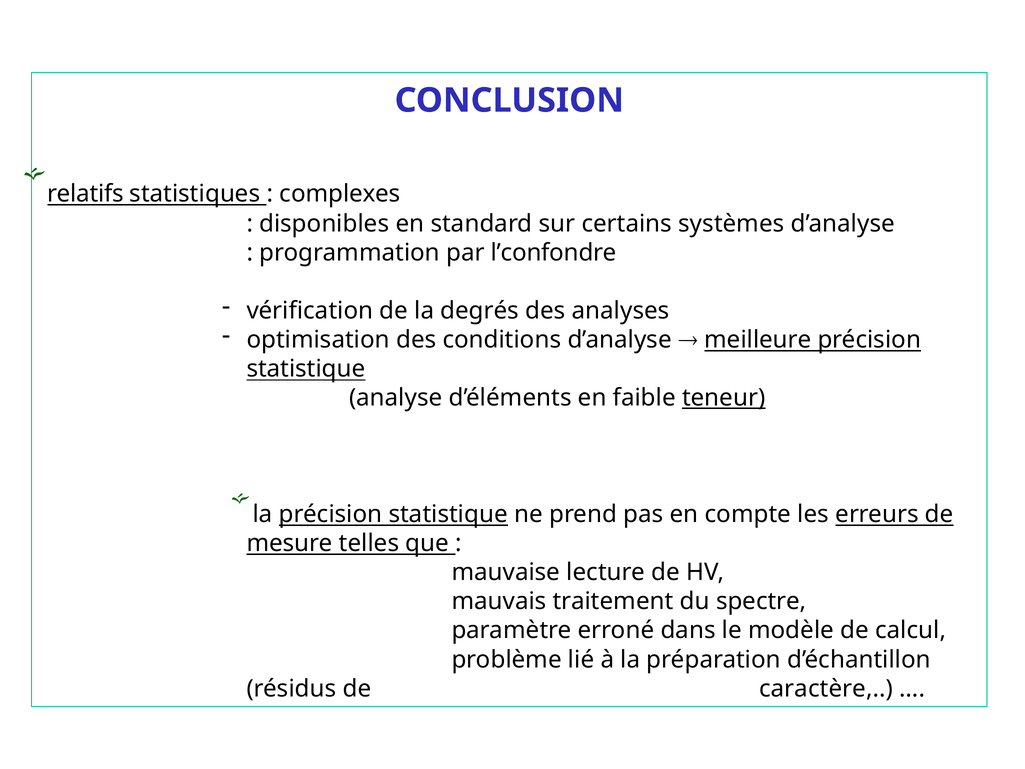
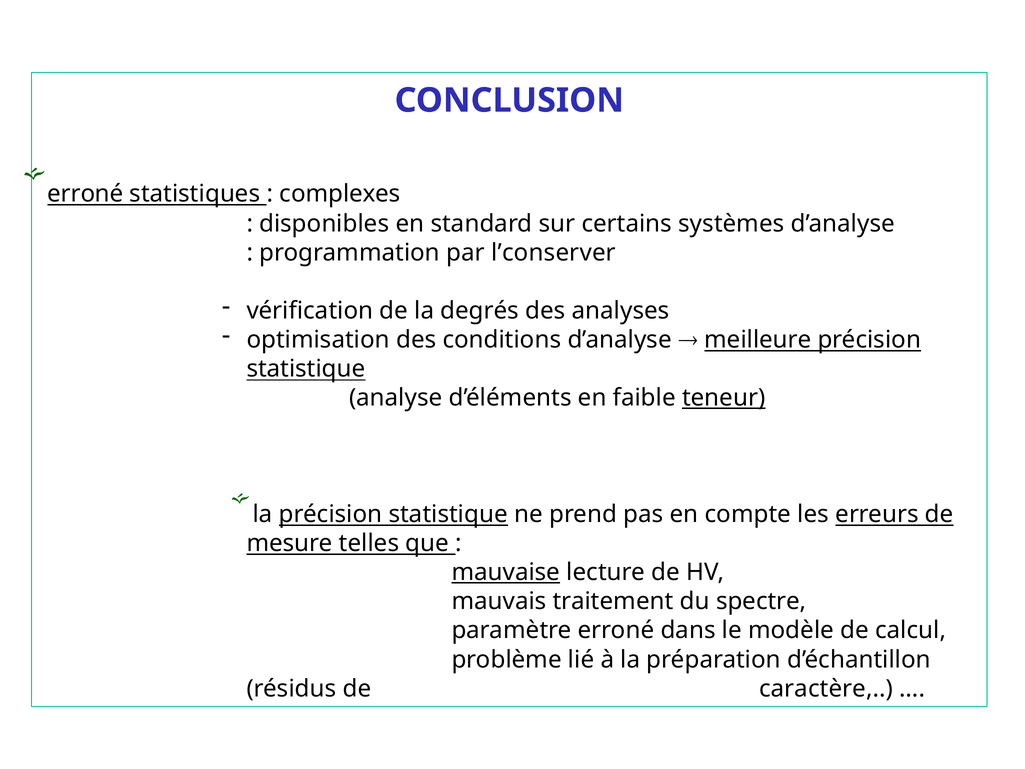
relatifs at (85, 194): relatifs -> erroné
l’confondre: l’confondre -> l’conserver
mauvaise underline: none -> present
